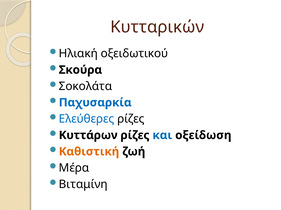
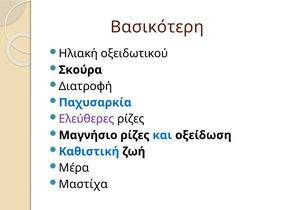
Κυτταρικών: Κυτταρικών -> Βασικότερη
Σοκολάτα: Σοκολάτα -> Διατροφή
Ελεύθερες colour: blue -> purple
Κυττάρων: Κυττάρων -> Μαγνήσιο
Καθιστική colour: orange -> blue
Βιταμίνη: Βιταμίνη -> Μαστίχα
